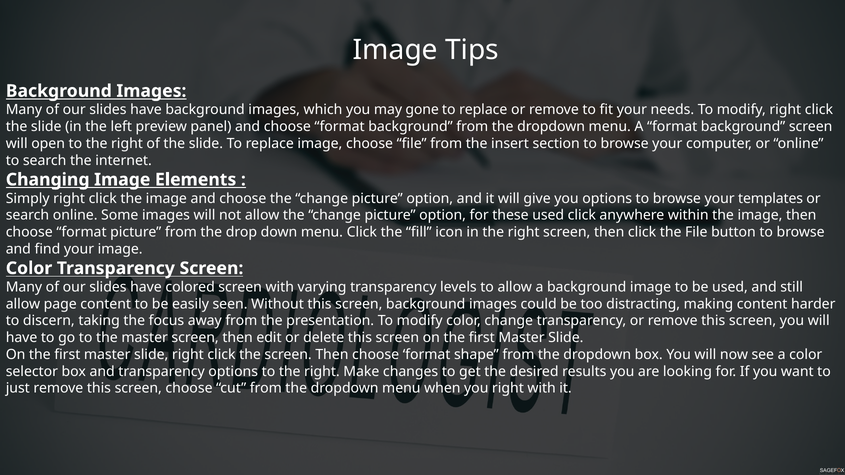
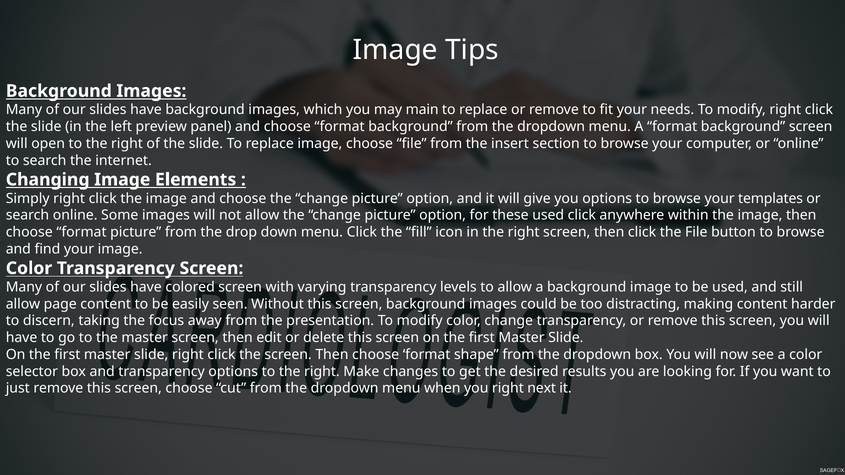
gone: gone -> main
right with: with -> next
